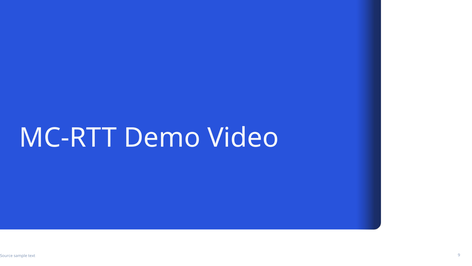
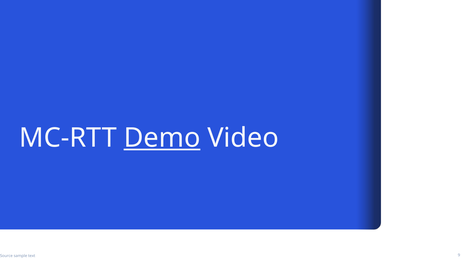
Demo underline: none -> present
